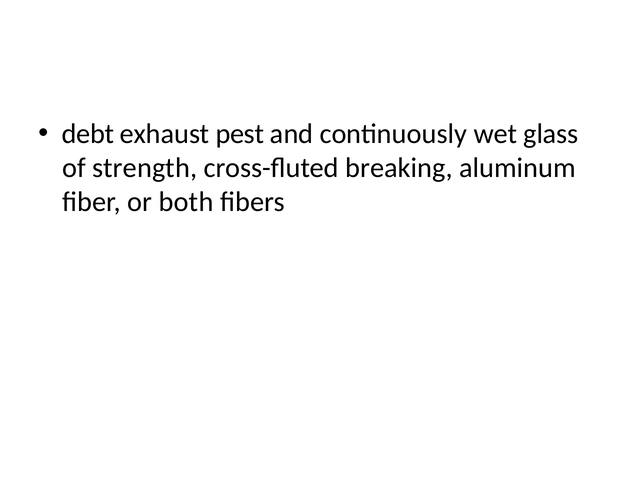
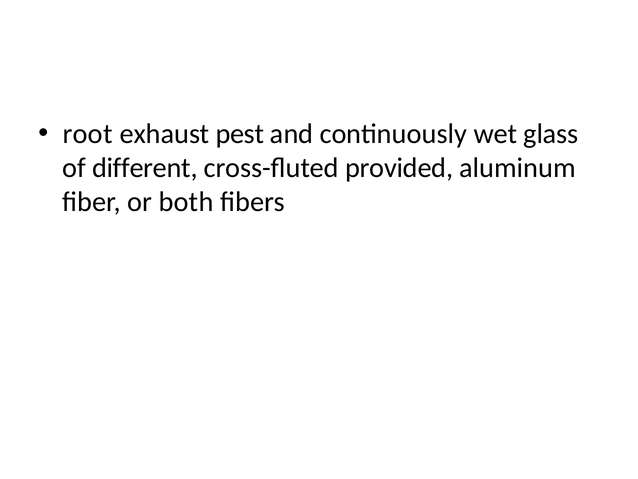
debt: debt -> root
strength: strength -> different
breaking: breaking -> provided
